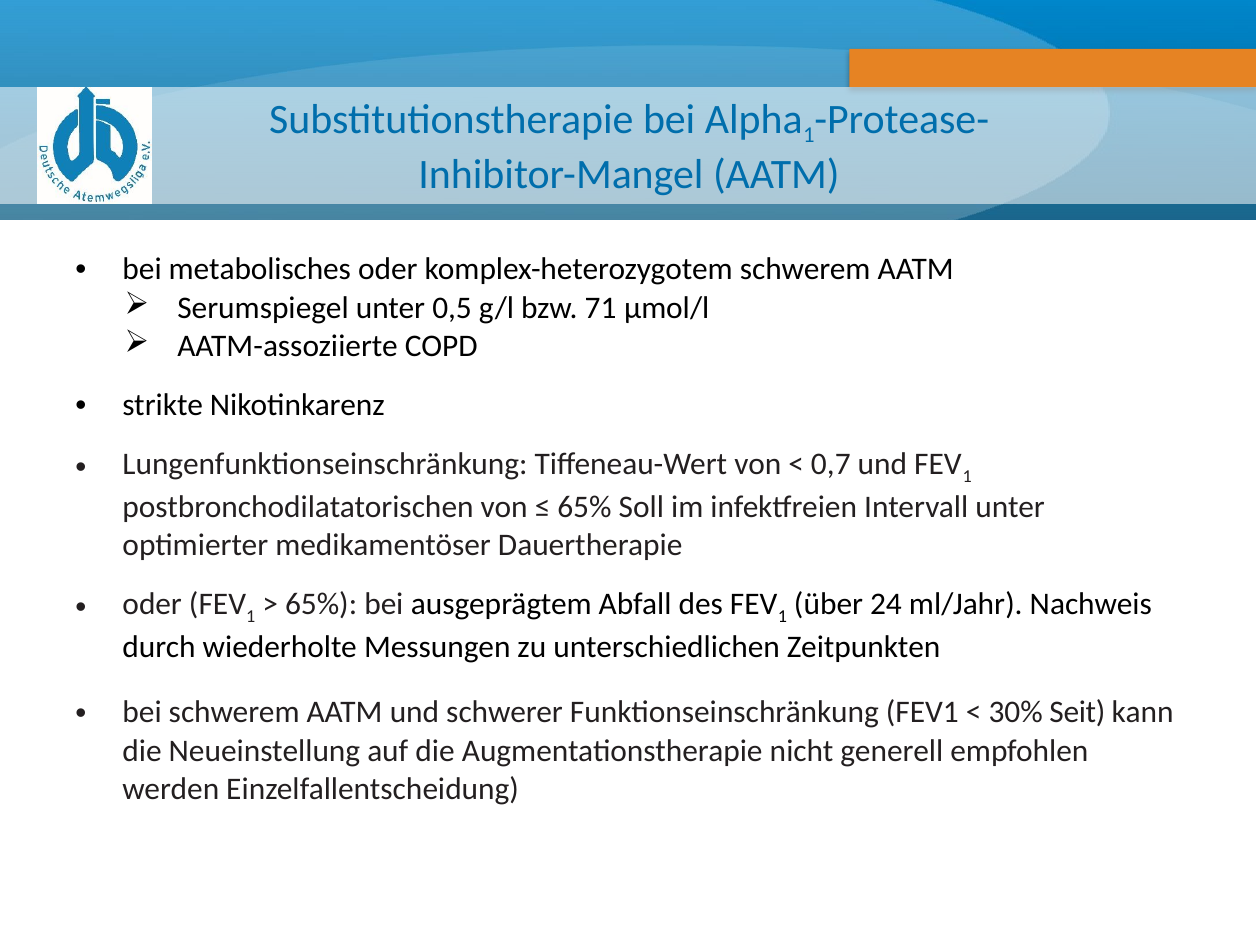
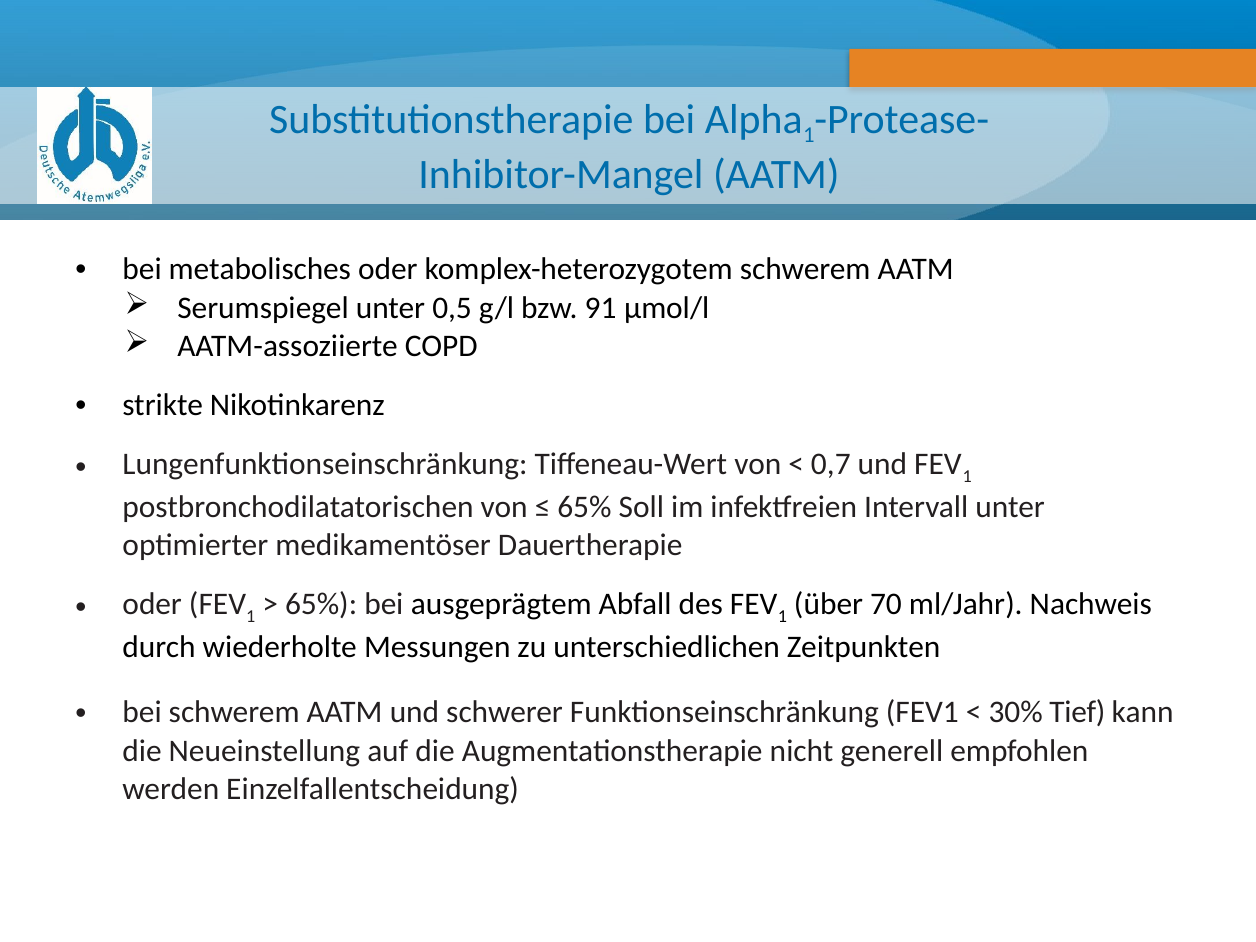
71: 71 -> 91
24: 24 -> 70
Seit: Seit -> Tief
